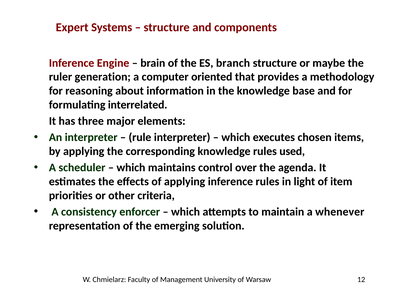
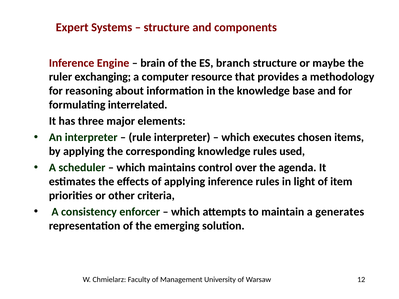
generation: generation -> exchanging
oriented: oriented -> resource
whenever: whenever -> generates
